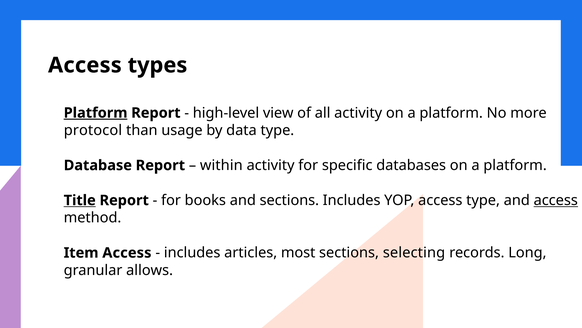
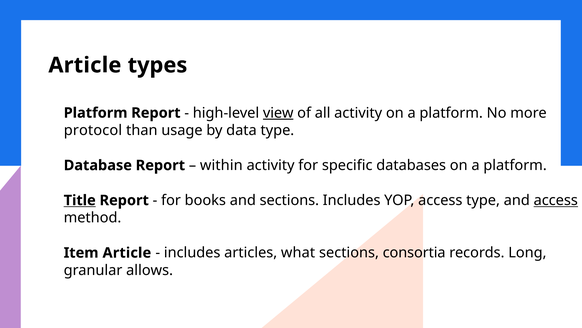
Access at (85, 65): Access -> Article
Platform at (96, 113) underline: present -> none
view underline: none -> present
Item Access: Access -> Article
most: most -> what
selecting: selecting -> consortia
